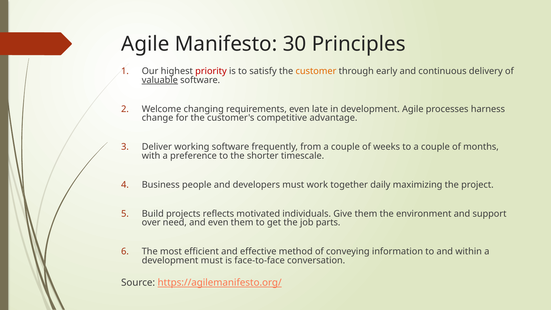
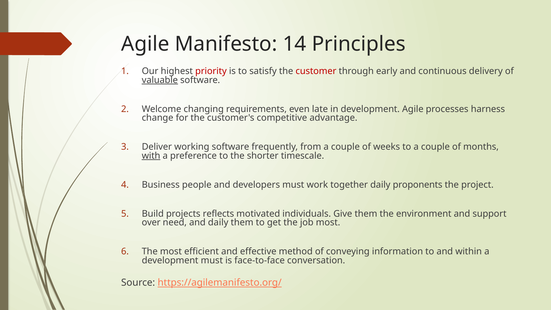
30: 30 -> 14
customer colour: orange -> red
with underline: none -> present
maximizing: maximizing -> proponents
and even: even -> daily
job parts: parts -> most
